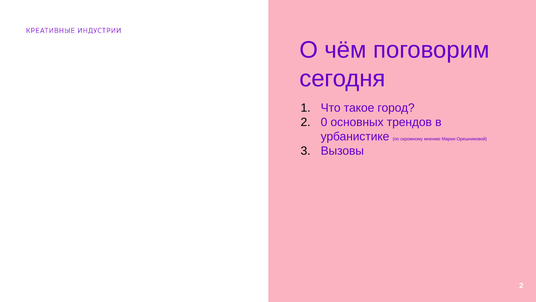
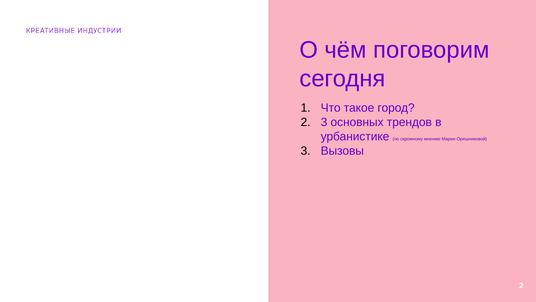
2 0: 0 -> 3
